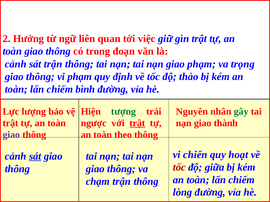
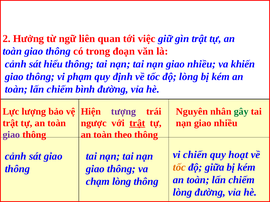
sát trận: trận -> hiểu
phạm at (202, 64): phạm -> nhiều
trọng: trọng -> khiến
độ thào: thào -> lòng
tượng colour: green -> purple
thành at (226, 123): thành -> nhiều
sát at (35, 157) underline: present -> none
tốc at (179, 168) colour: red -> orange
chạm trận: trận -> lòng
